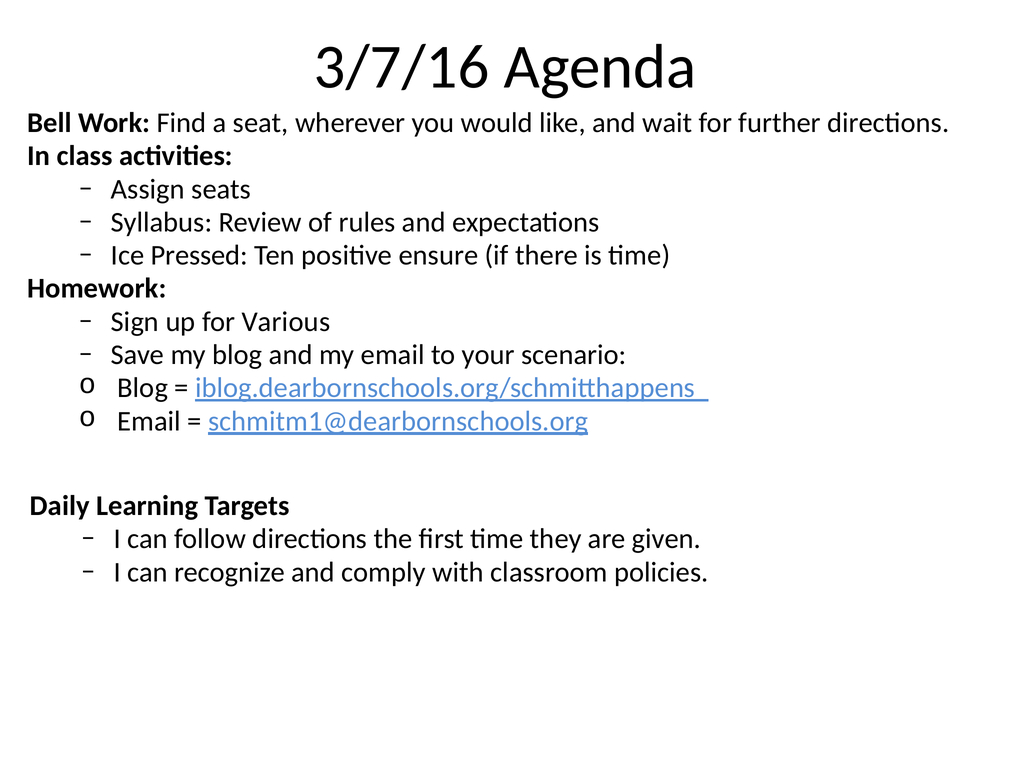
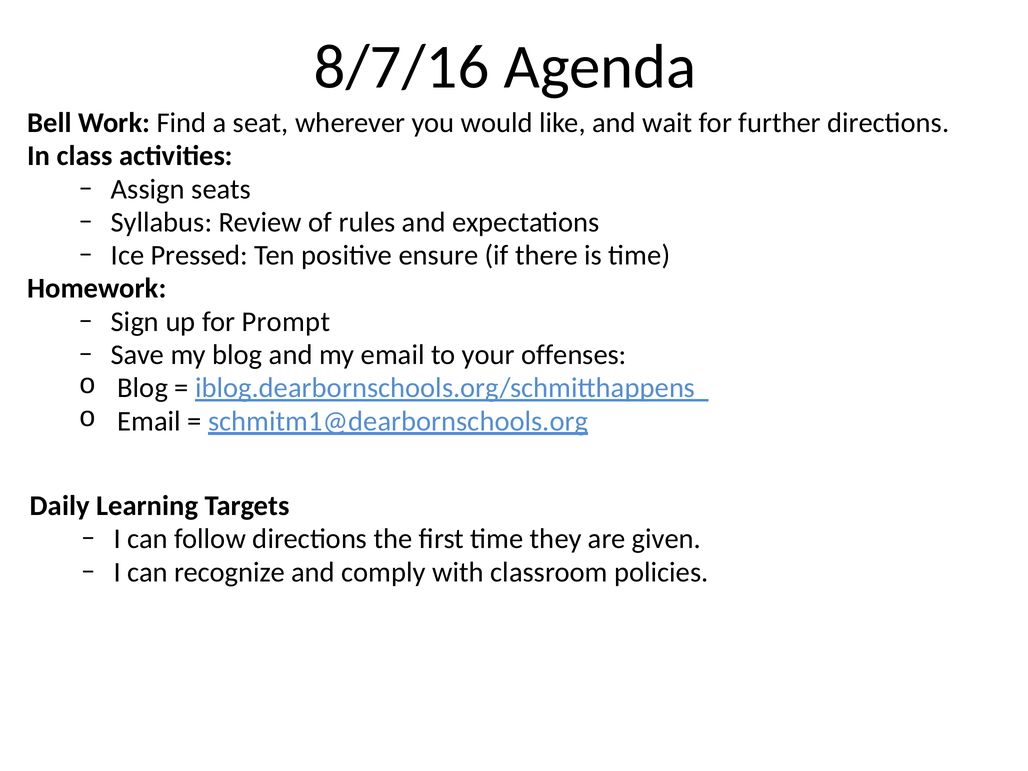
3/7/16: 3/7/16 -> 8/7/16
Various: Various -> Prompt
scenario: scenario -> offenses
